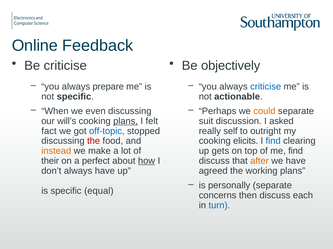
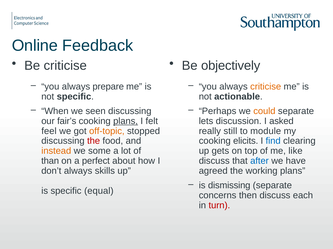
criticise at (266, 87) colour: blue -> orange
even: even -> seen
will’s: will’s -> fair’s
suit: suit -> lets
fact: fact -> feel
off-topic colour: blue -> orange
self: self -> still
outright: outright -> module
make: make -> some
me find: find -> like
their: their -> than
how underline: present -> none
after colour: orange -> blue
always have: have -> skills
personally: personally -> dismissing
turn colour: blue -> red
